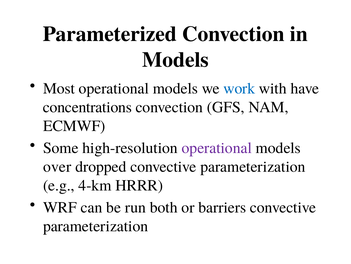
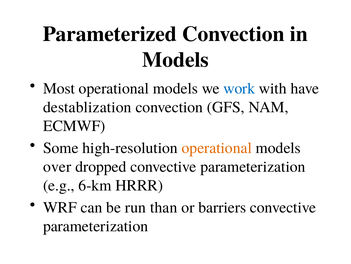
concentrations: concentrations -> destablization
operational at (217, 148) colour: purple -> orange
4-km: 4-km -> 6-km
both: both -> than
